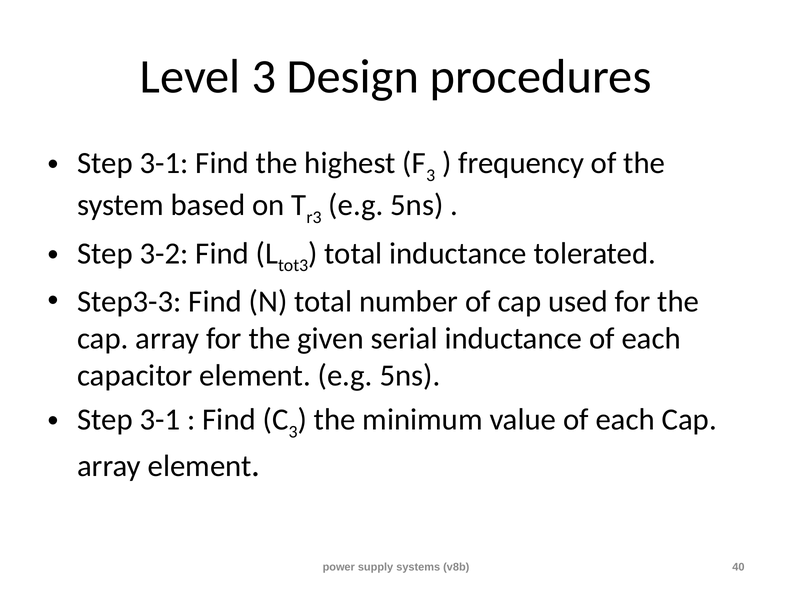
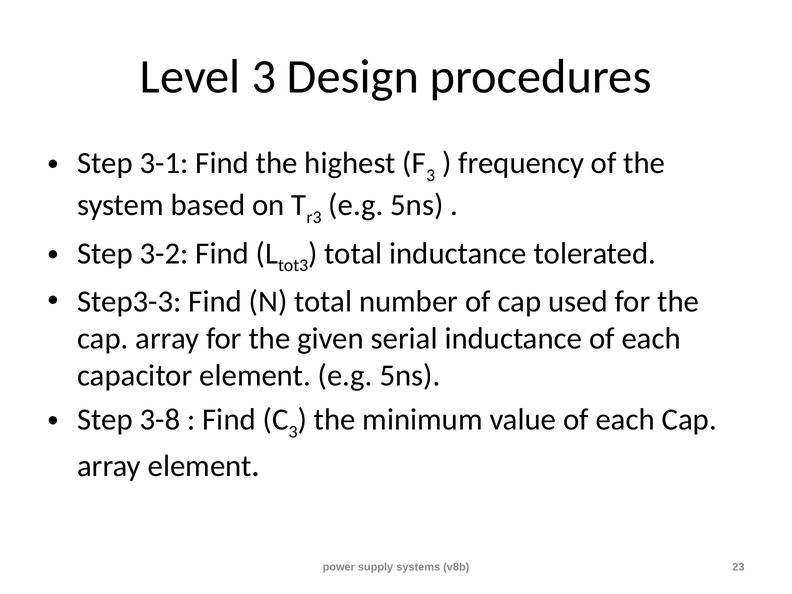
3-1 at (160, 420): 3-1 -> 3-8
40: 40 -> 23
